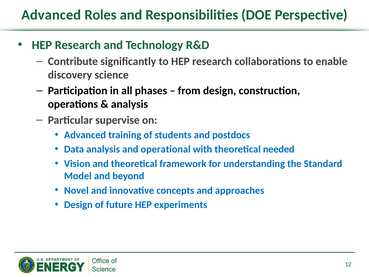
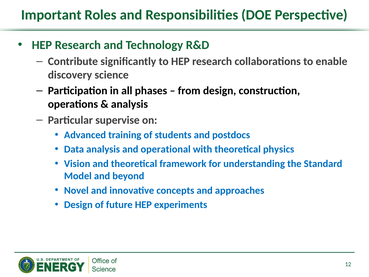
Advanced at (51, 15): Advanced -> Important
needed: needed -> physics
